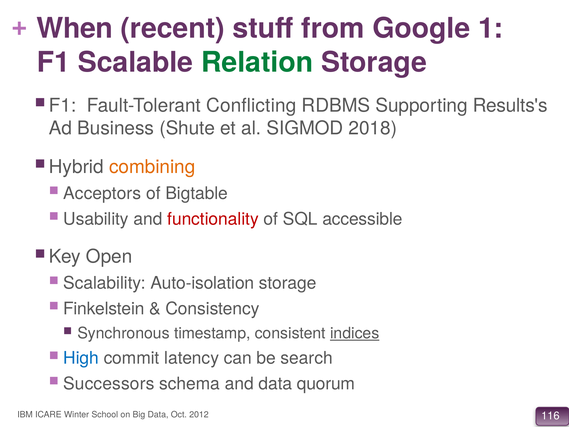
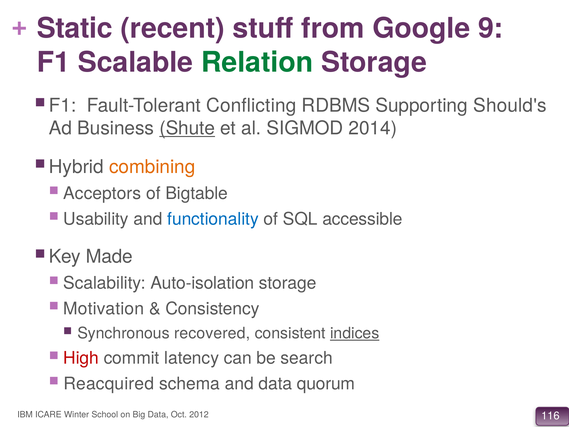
When: When -> Static
1: 1 -> 9
Results's: Results's -> Should's
Shute underline: none -> present
2018: 2018 -> 2014
functionality colour: red -> blue
Open: Open -> Made
Finkelstein: Finkelstein -> Motivation
timestamp: timestamp -> recovered
High colour: blue -> red
Successors: Successors -> Reacquired
